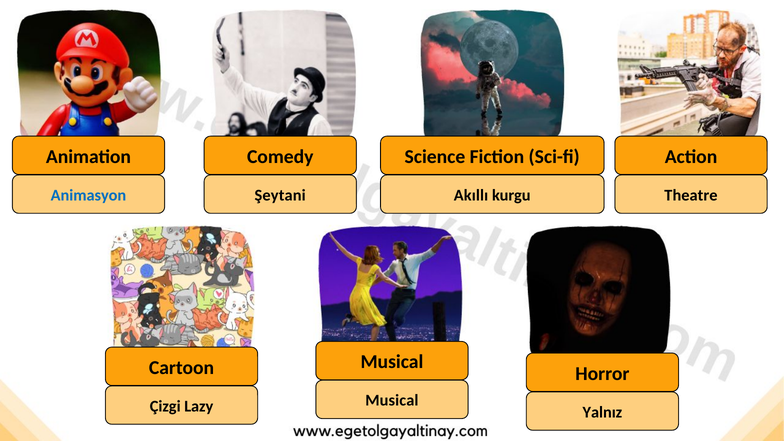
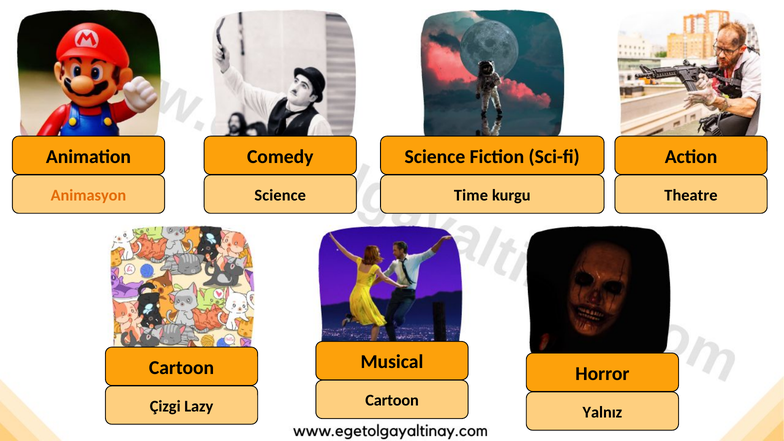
Animasyon colour: blue -> orange
Şeytani at (280, 195): Şeytani -> Science
Akıllı: Akıllı -> Time
Musical at (392, 401): Musical -> Cartoon
